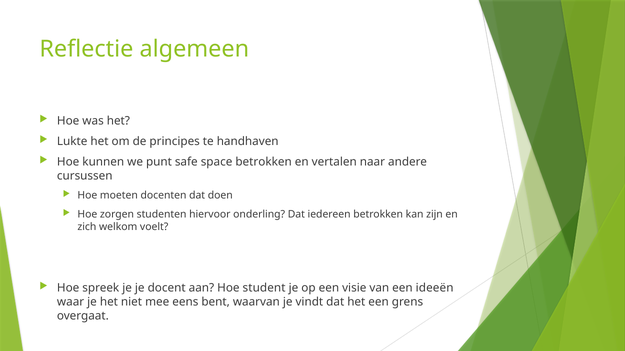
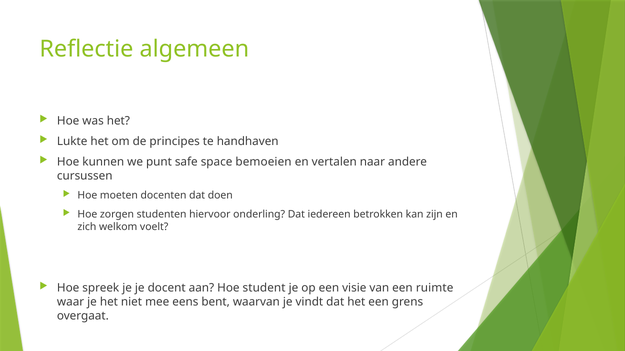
space betrokken: betrokken -> bemoeien
ideeën: ideeën -> ruimte
